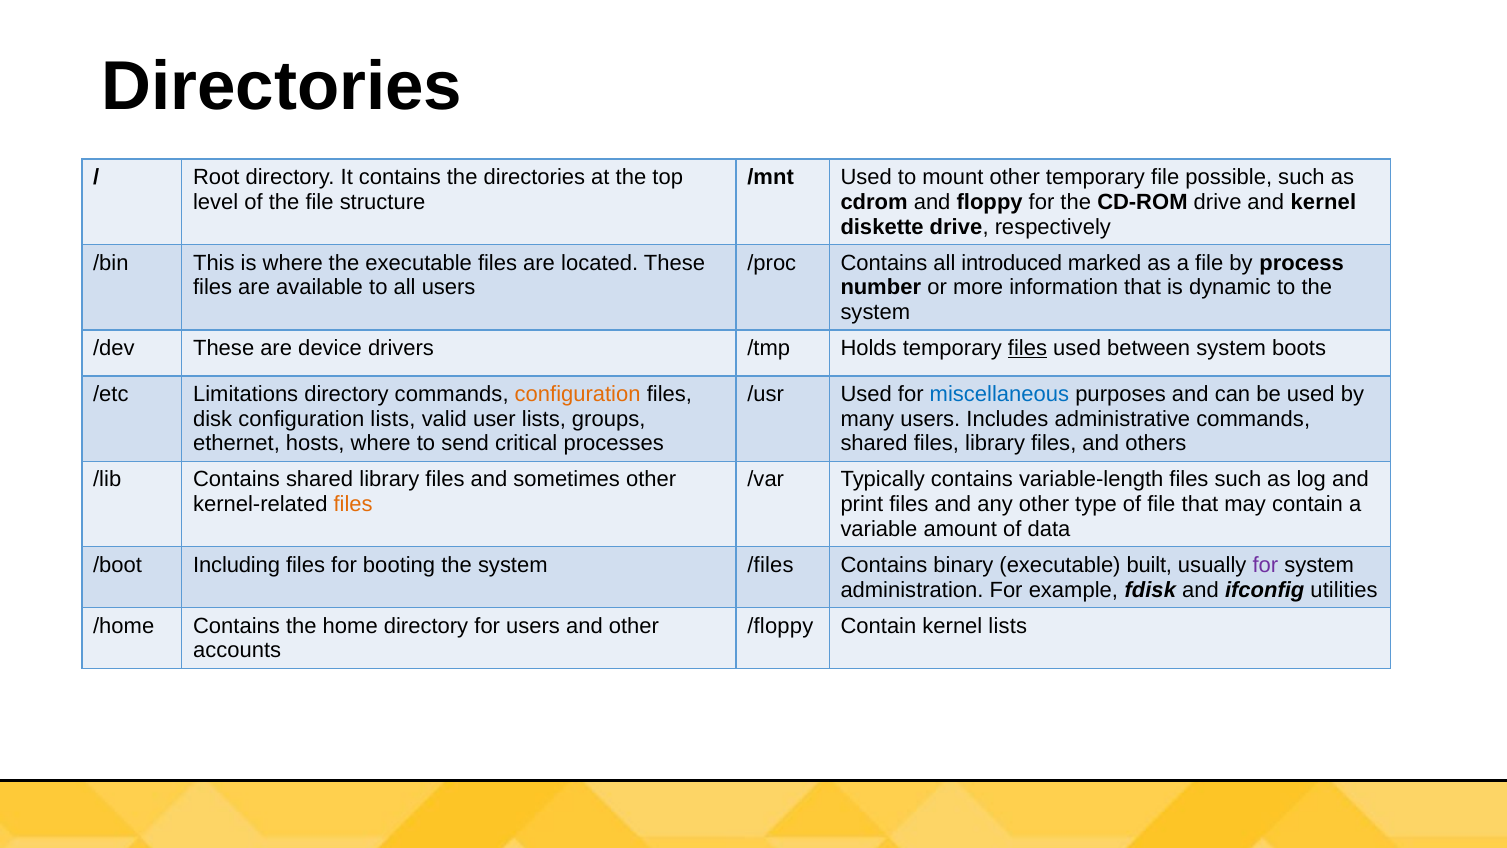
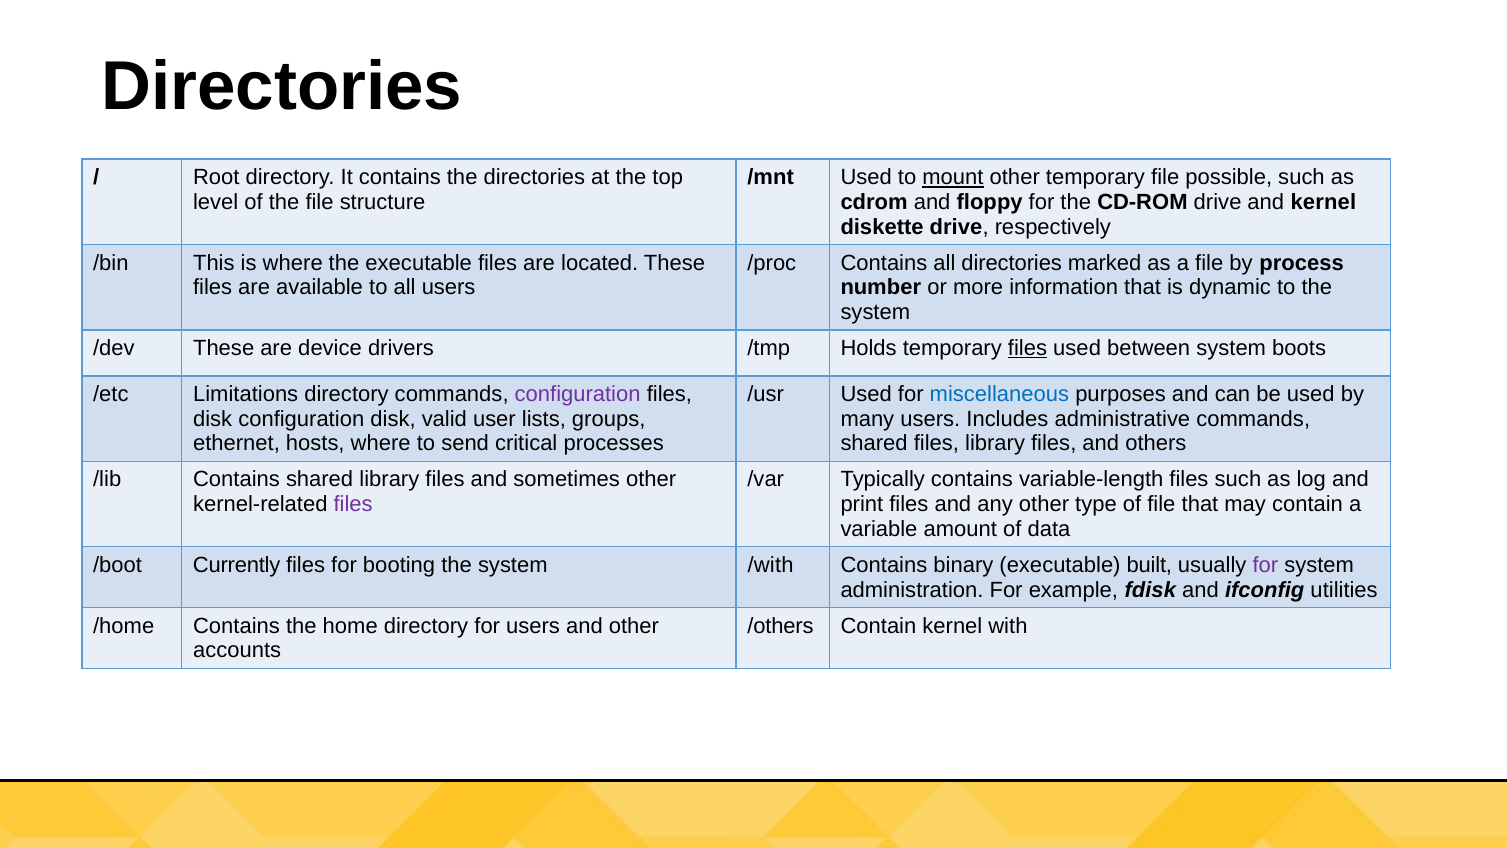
mount underline: none -> present
all introduced: introduced -> directories
configuration at (578, 394) colour: orange -> purple
configuration lists: lists -> disk
files at (353, 504) colour: orange -> purple
Including: Including -> Currently
/files: /files -> /with
/floppy: /floppy -> /others
kernel lists: lists -> with
